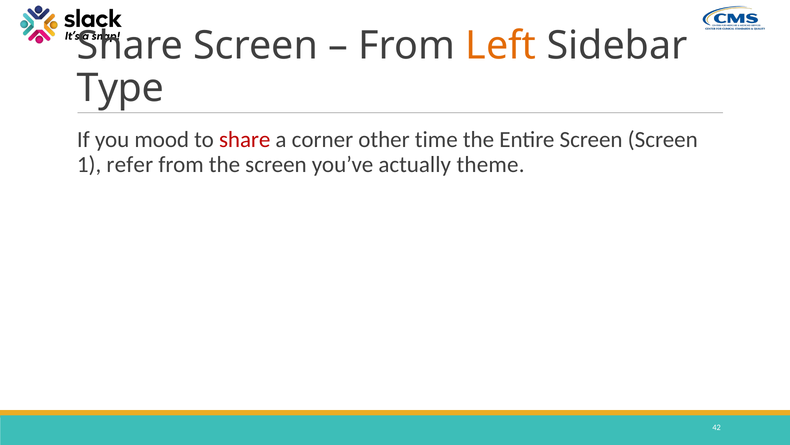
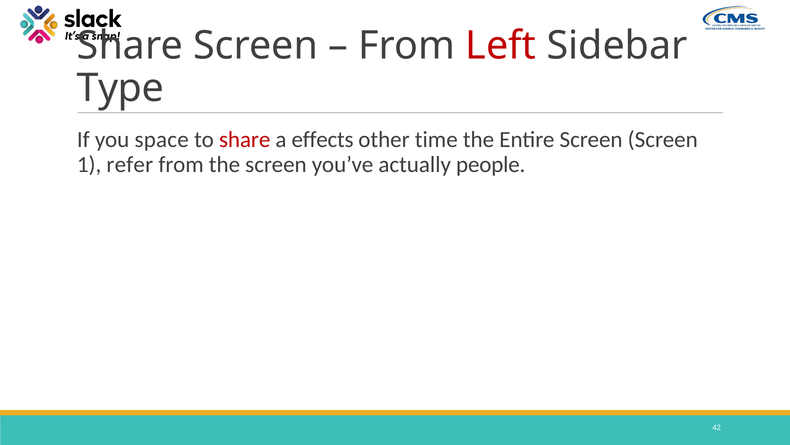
Left colour: orange -> red
mood: mood -> space
corner: corner -> effects
theme: theme -> people
